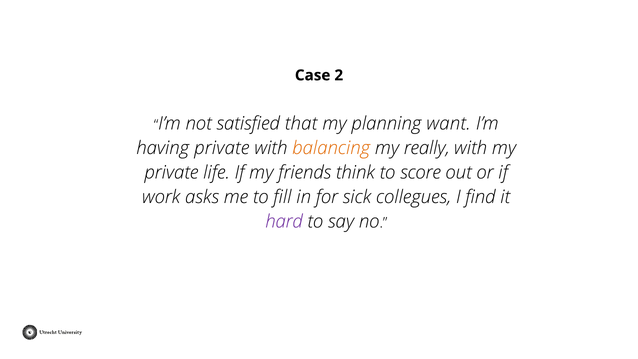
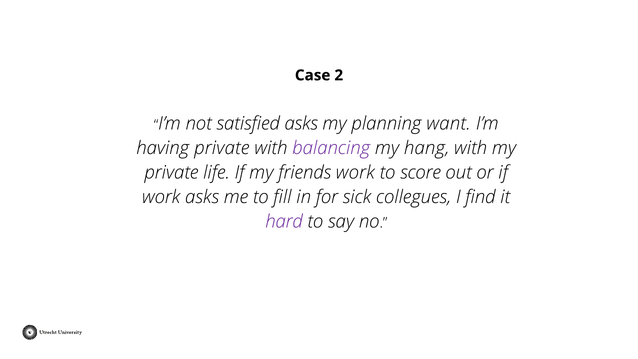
satisfied that: that -> asks
balancing colour: orange -> purple
really: really -> hang
friends think: think -> work
